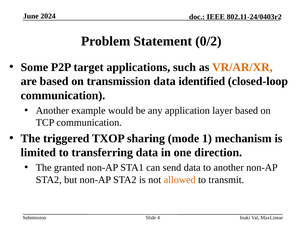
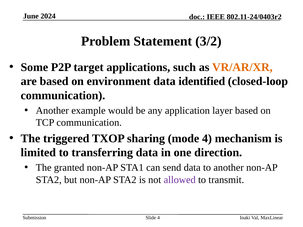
0/2: 0/2 -> 3/2
transmission: transmission -> environment
mode 1: 1 -> 4
allowed colour: orange -> purple
